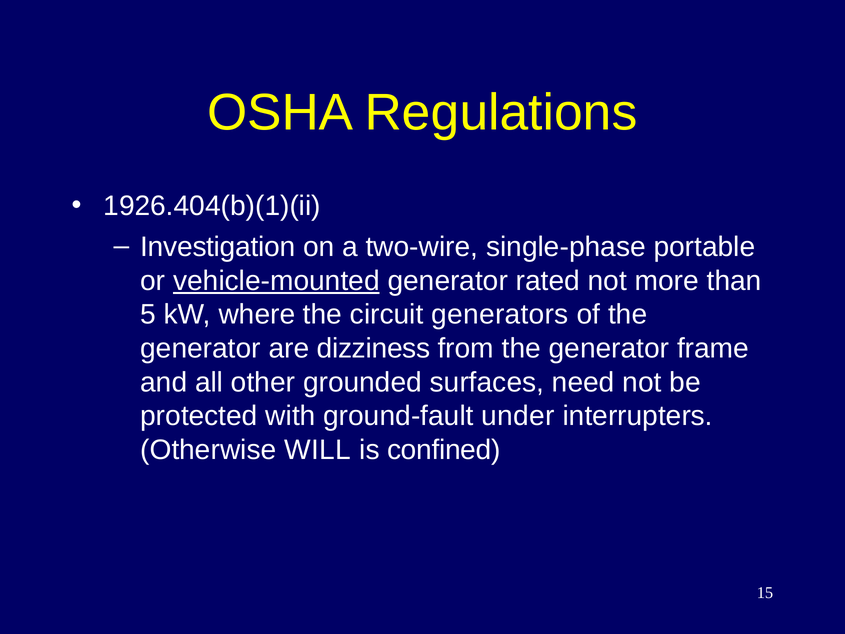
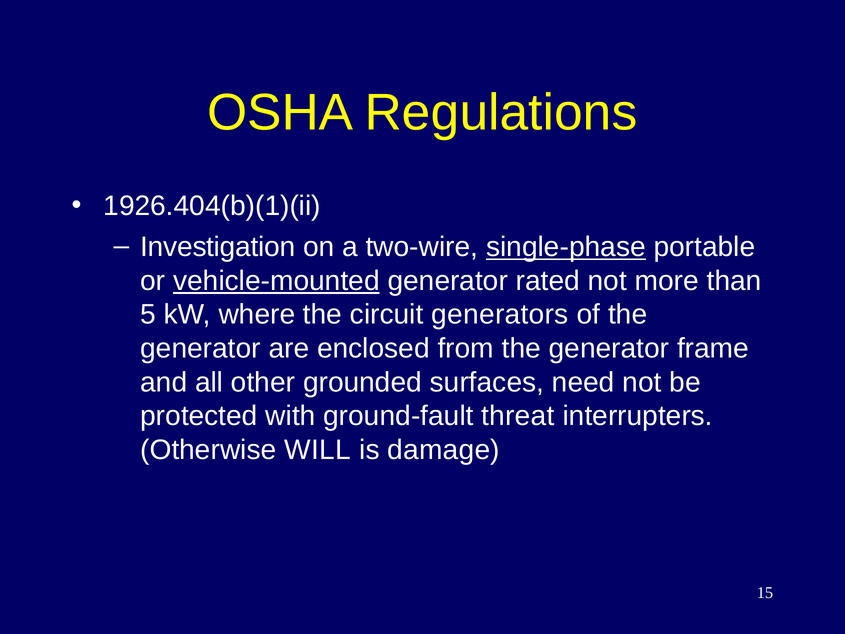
single-phase underline: none -> present
dizziness: dizziness -> enclosed
under: under -> threat
confined: confined -> damage
